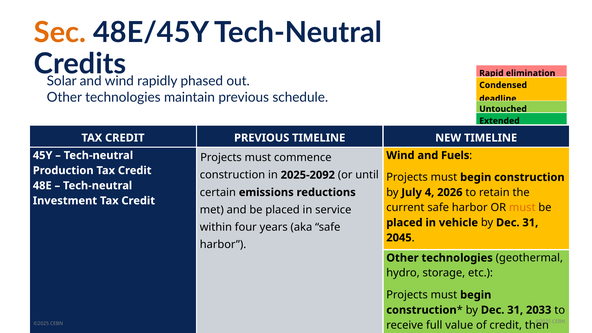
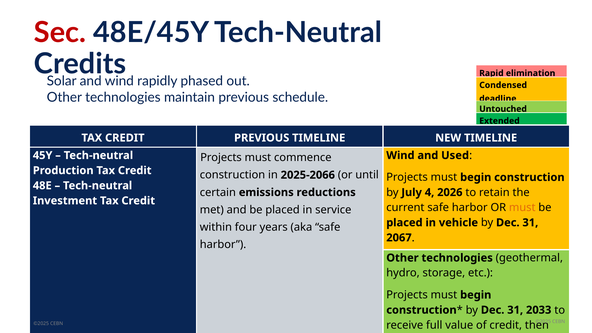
Sec colour: orange -> red
Fuels: Fuels -> Used
2025-2092: 2025-2092 -> 2025-2066
2045: 2045 -> 2067
